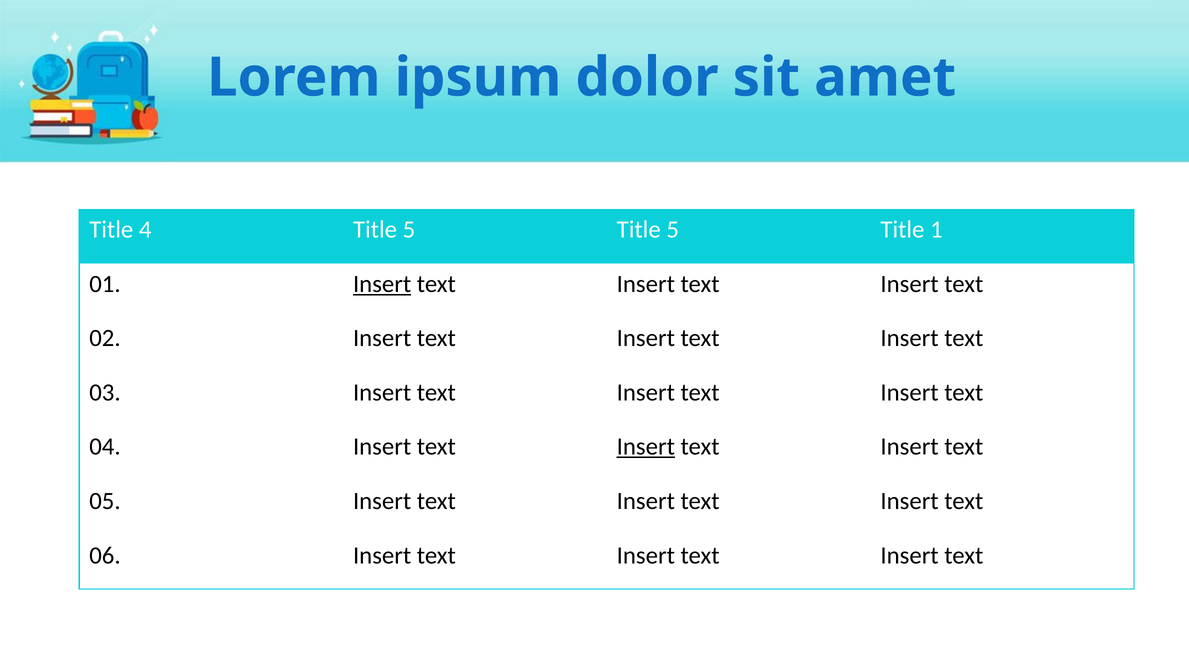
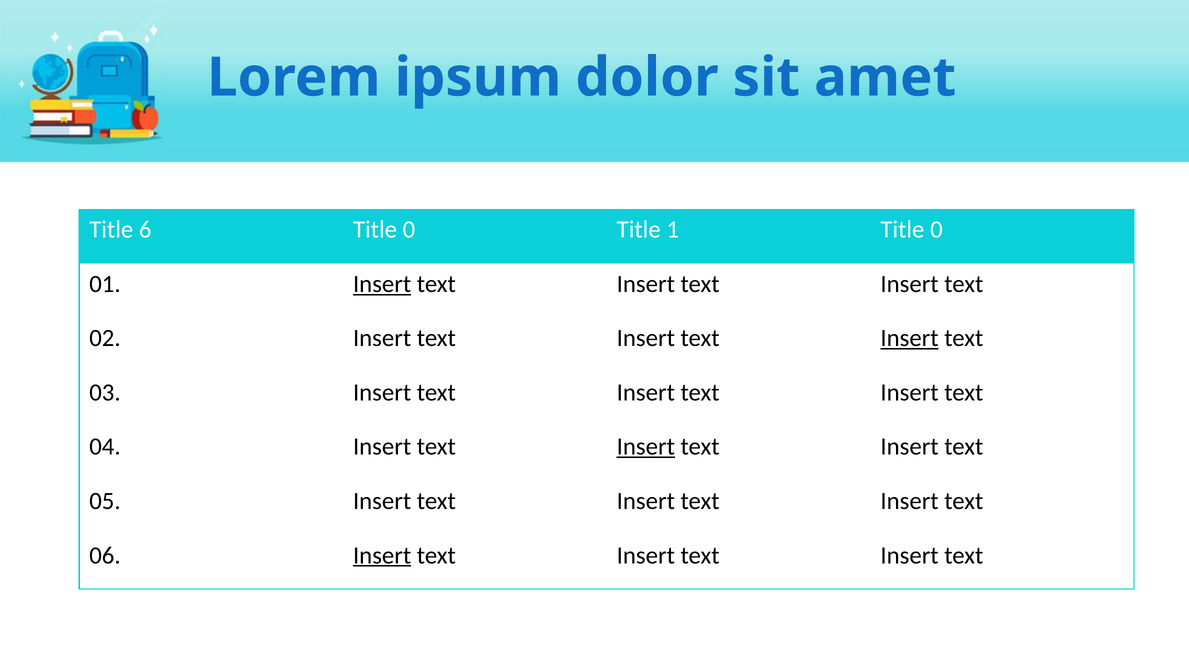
4: 4 -> 6
5 at (409, 230): 5 -> 0
5 at (673, 230): 5 -> 1
1 at (936, 230): 1 -> 0
Insert at (910, 338) underline: none -> present
Insert at (382, 555) underline: none -> present
